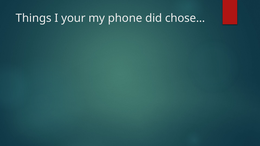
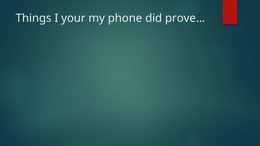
chose…: chose… -> prove…
